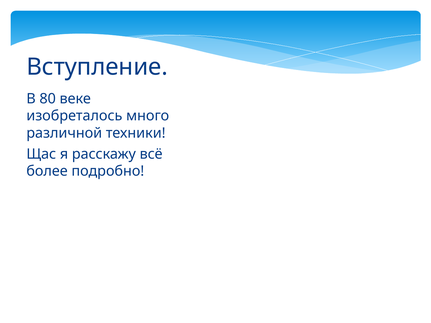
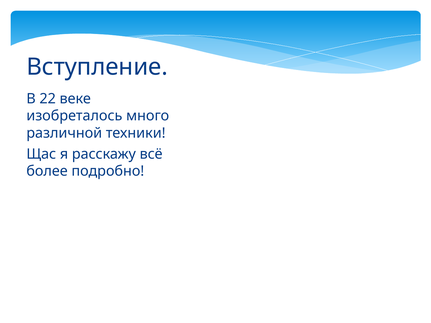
80: 80 -> 22
